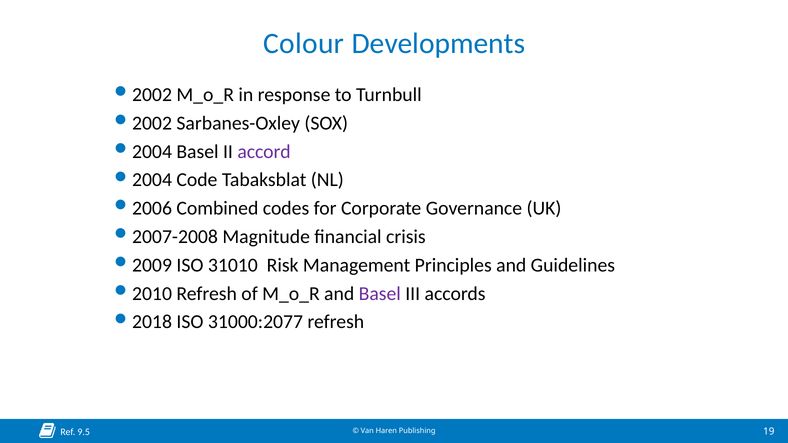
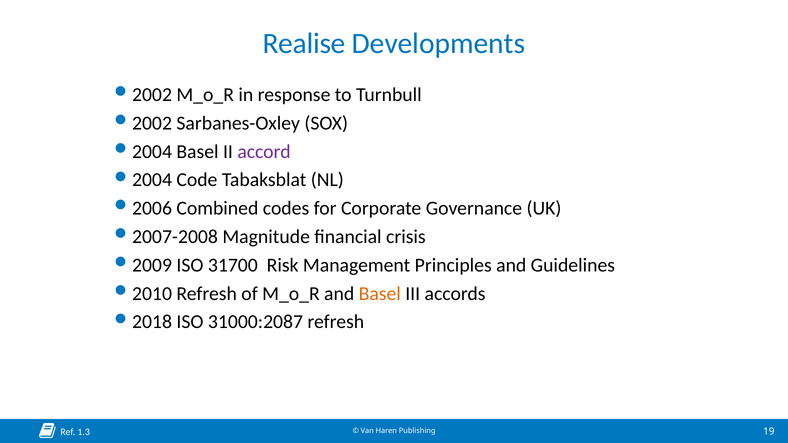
Colour: Colour -> Realise
31010: 31010 -> 31700
Basel at (380, 294) colour: purple -> orange
31000:2077: 31000:2077 -> 31000:2087
9.5: 9.5 -> 1.3
